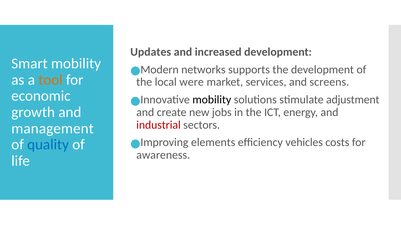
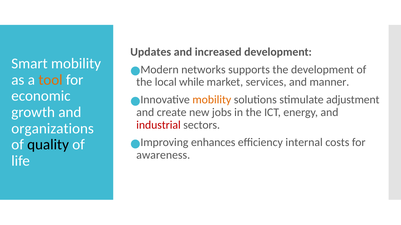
were: were -> while
screens: screens -> manner
mobility at (212, 100) colour: black -> orange
management: management -> organizations
elements: elements -> enhances
vehicles: vehicles -> internal
quality colour: blue -> black
